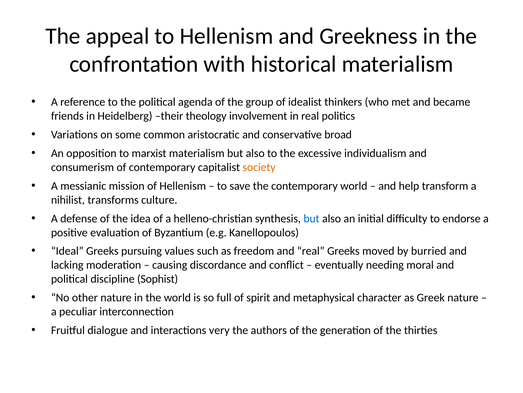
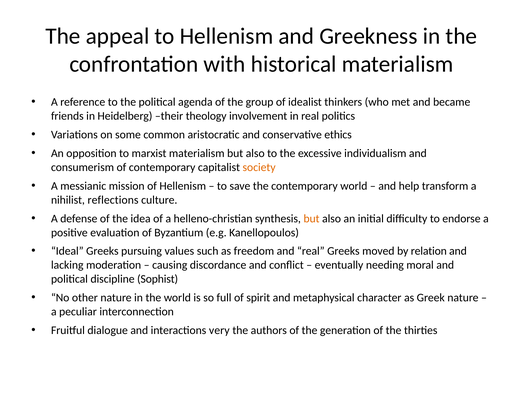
broad: broad -> ethics
transforms: transforms -> reflections
but at (312, 218) colour: blue -> orange
burried: burried -> relation
